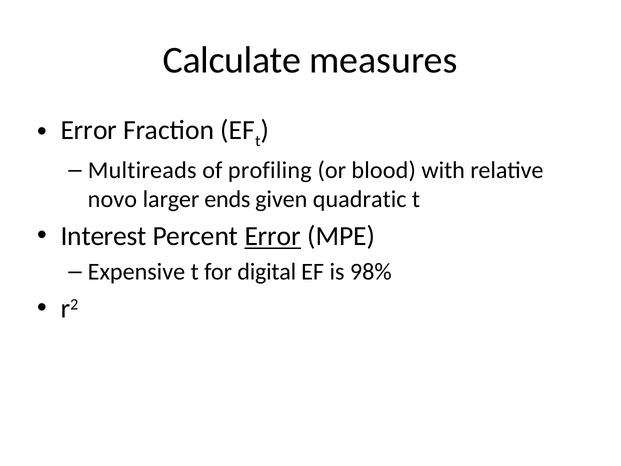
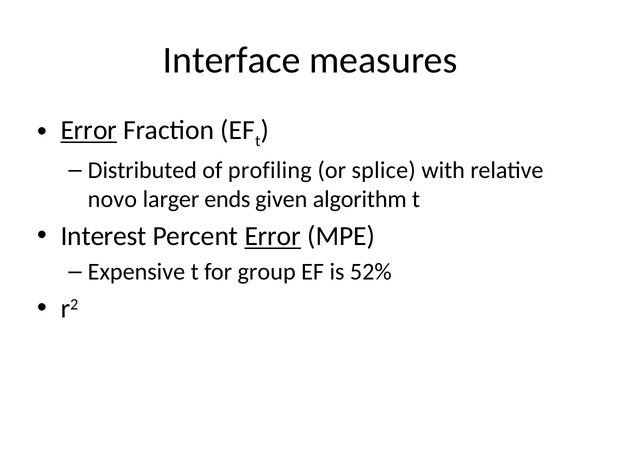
Calculate: Calculate -> Interface
Error at (89, 130) underline: none -> present
Multireads: Multireads -> Distributed
blood: blood -> splice
quadratic: quadratic -> algorithm
digital: digital -> group
98%: 98% -> 52%
